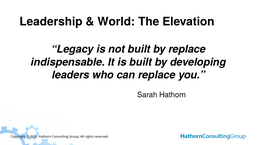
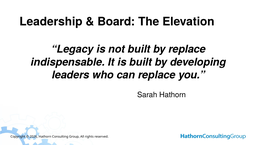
World: World -> Board
